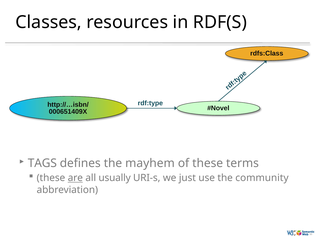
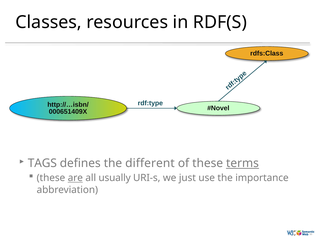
mayhem: mayhem -> different
terms underline: none -> present
community: community -> importance
